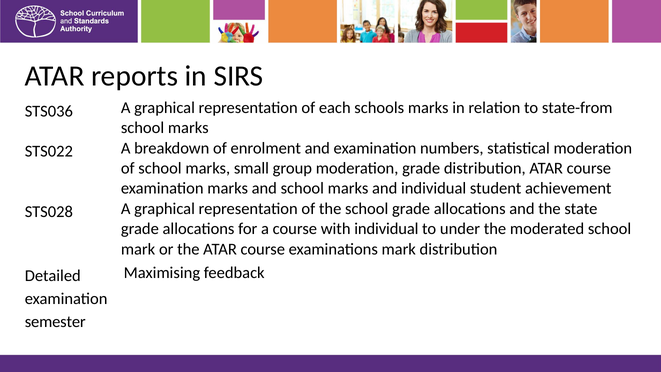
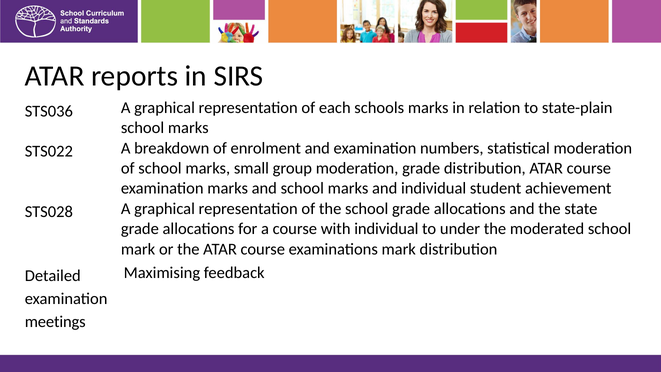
state-from: state-from -> state-plain
semester: semester -> meetings
